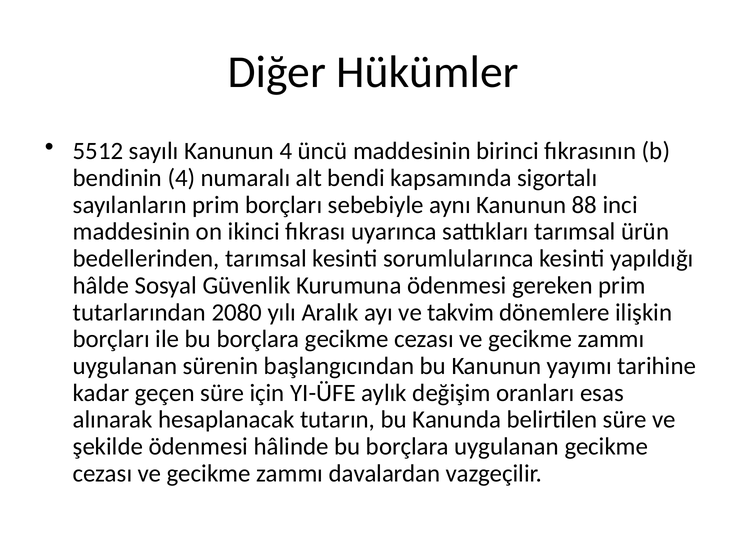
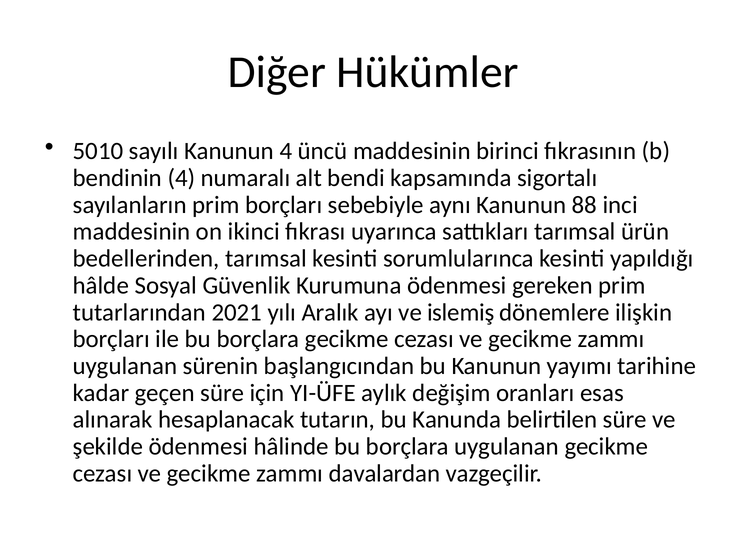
5512: 5512 -> 5010
2080: 2080 -> 2021
takvim: takvim -> islemiş
